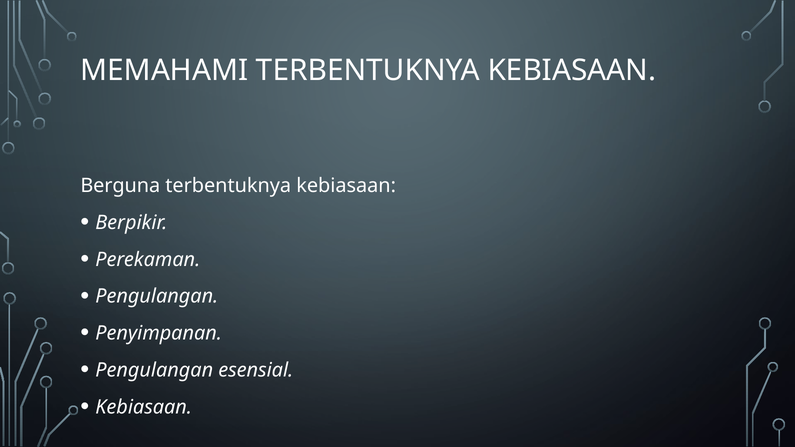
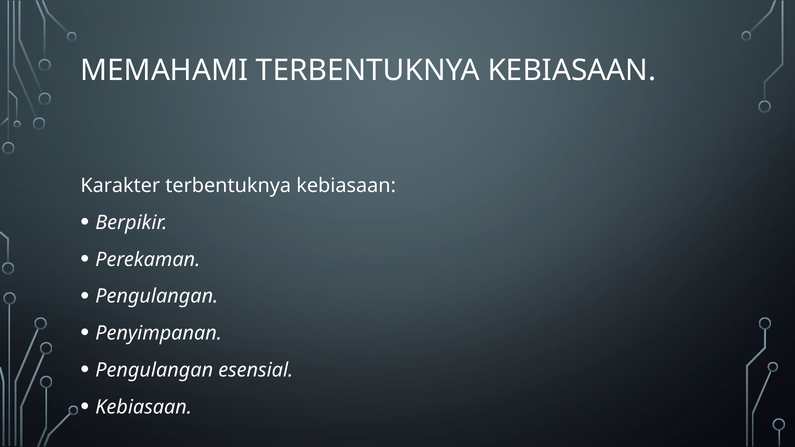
Berguna: Berguna -> Karakter
